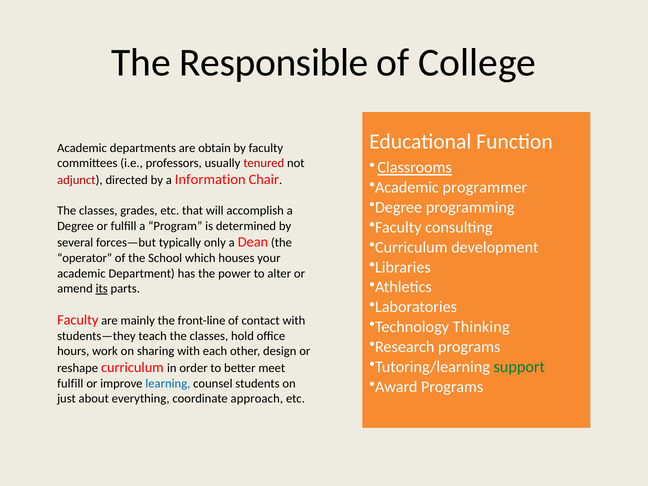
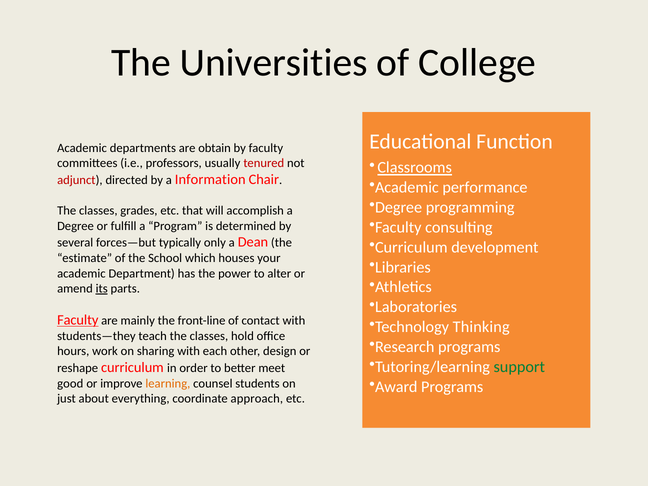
Responsible: Responsible -> Universities
programmer: programmer -> performance
operator: operator -> estimate
Faculty at (78, 320) underline: none -> present
fulfill at (70, 384): fulfill -> good
learning colour: blue -> orange
